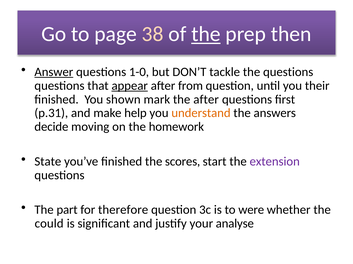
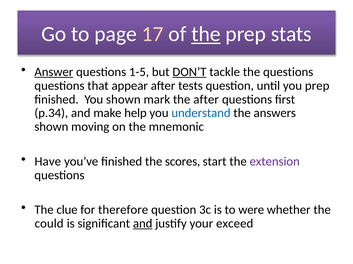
38: 38 -> 17
then: then -> stats
1-0: 1-0 -> 1-5
DON’T underline: none -> present
appear underline: present -> none
from: from -> tests
you their: their -> prep
p.31: p.31 -> p.34
understand colour: orange -> blue
decide at (51, 127): decide -> shown
homework: homework -> mnemonic
State: State -> Have
part: part -> clue
and at (143, 224) underline: none -> present
analyse: analyse -> exceed
